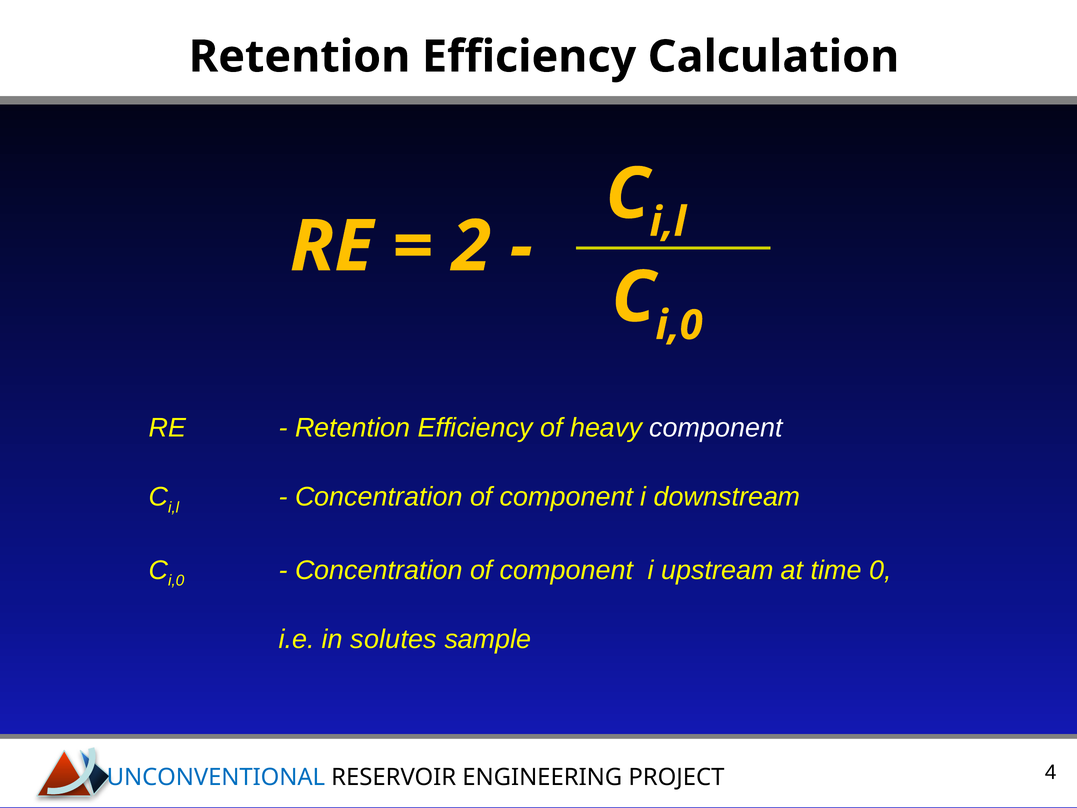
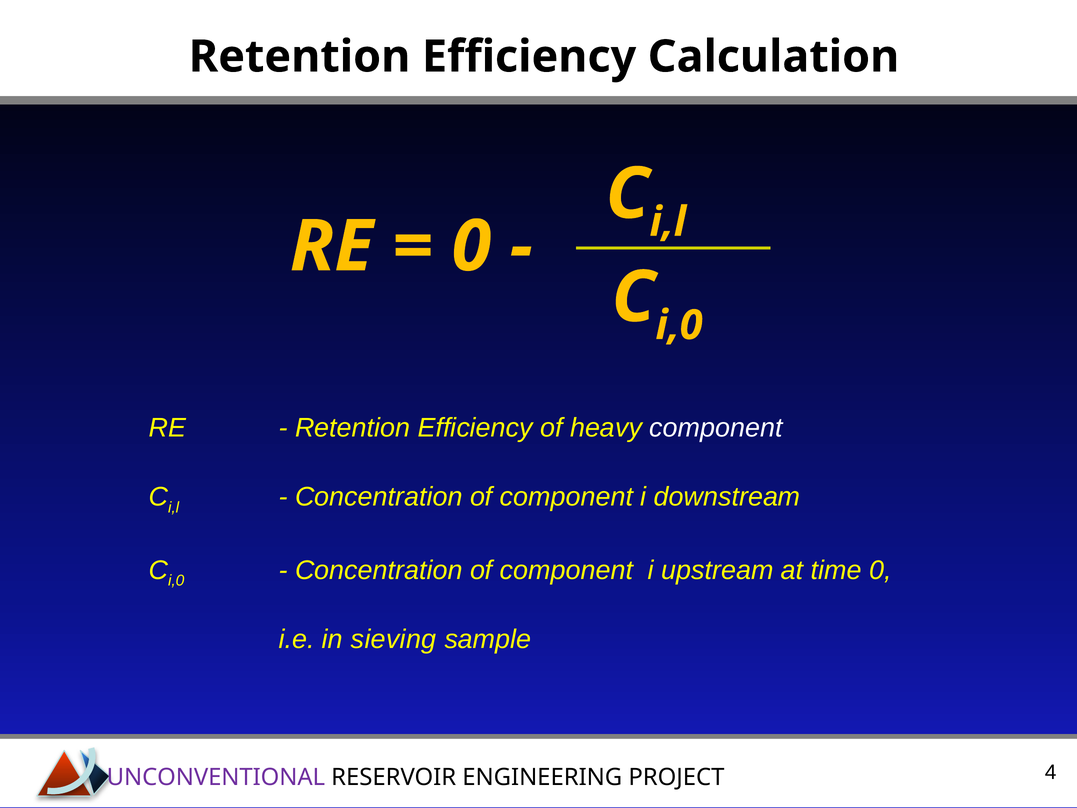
2 at (471, 247): 2 -> 0
solutes: solutes -> sieving
UNCONVENTIONAL colour: blue -> purple
